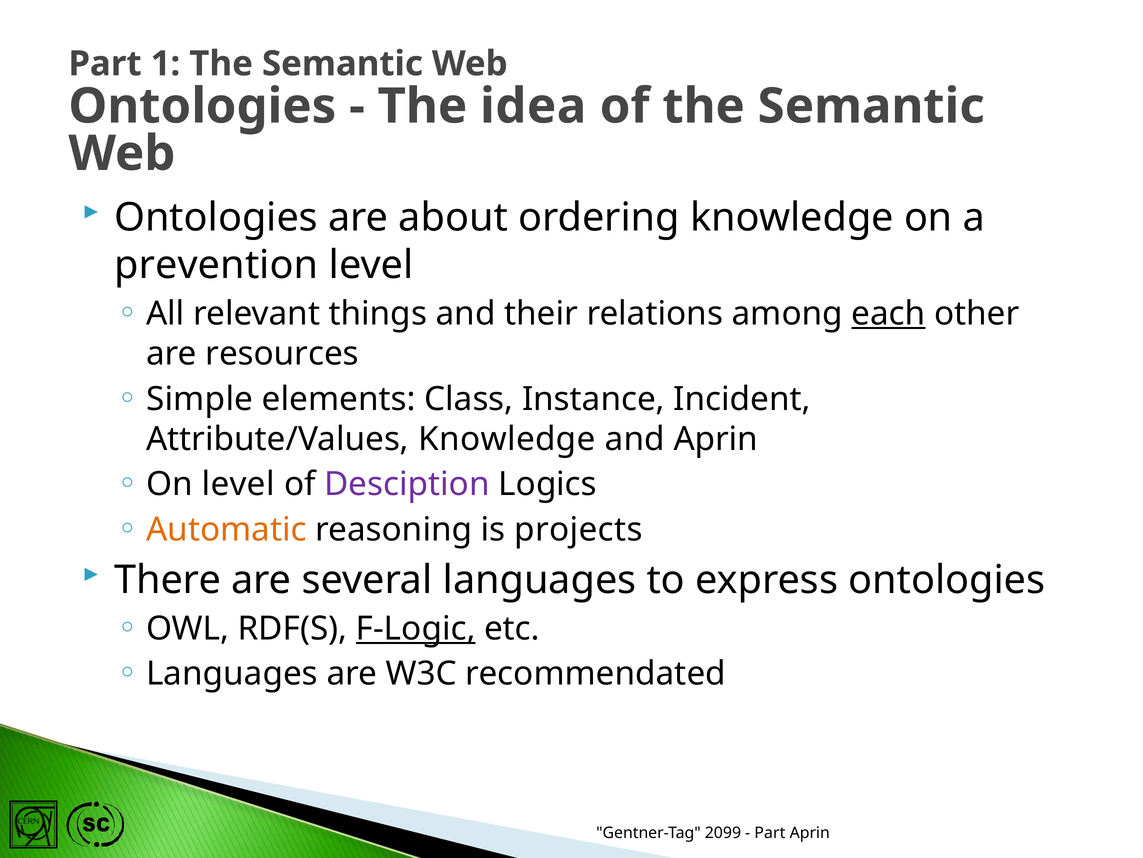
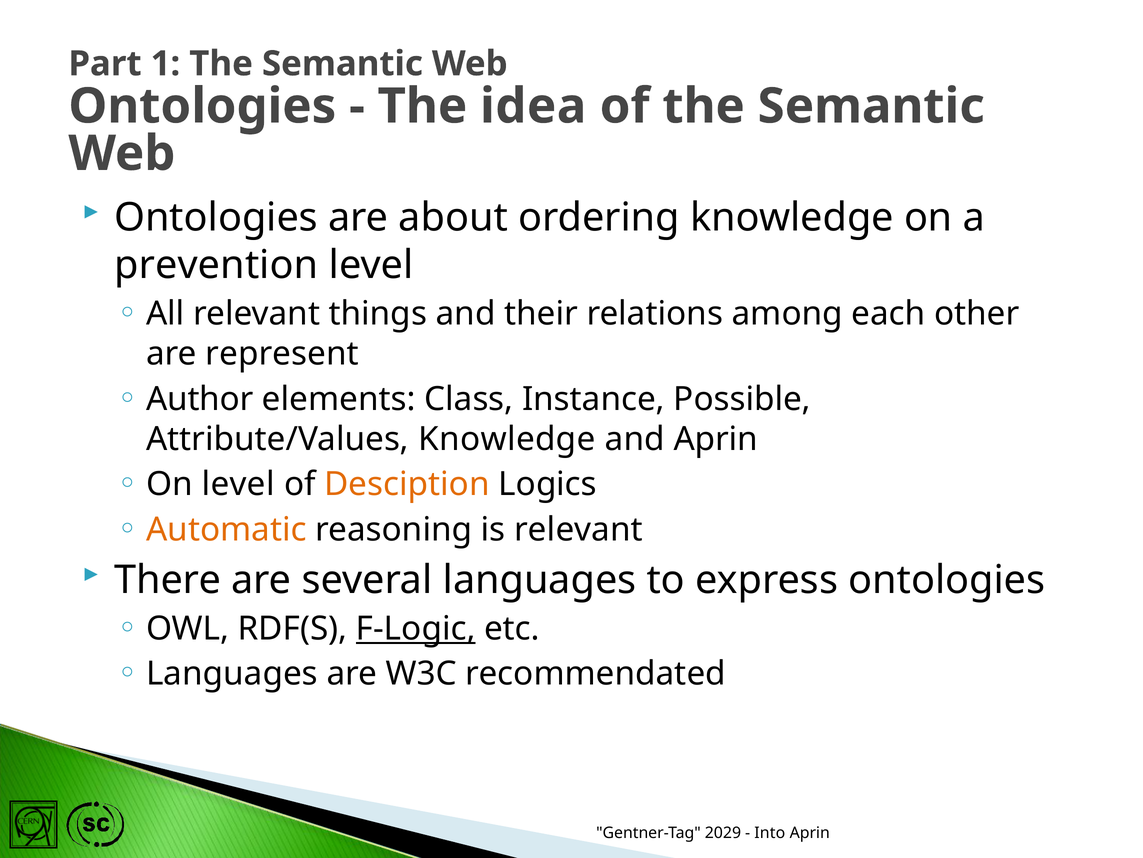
each underline: present -> none
resources: resources -> represent
Simple: Simple -> Author
Incident: Incident -> Possible
Desciption colour: purple -> orange
is projects: projects -> relevant
2099: 2099 -> 2029
Part at (770, 833): Part -> Into
